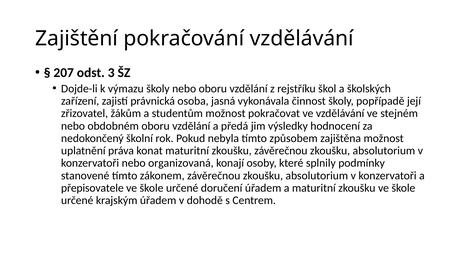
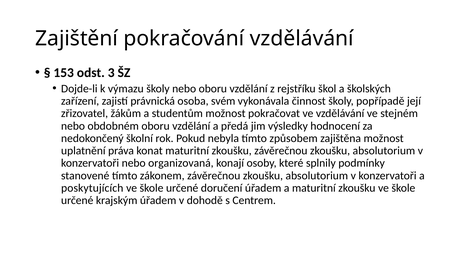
207: 207 -> 153
jasná: jasná -> svém
přepisovatele: přepisovatele -> poskytujících
